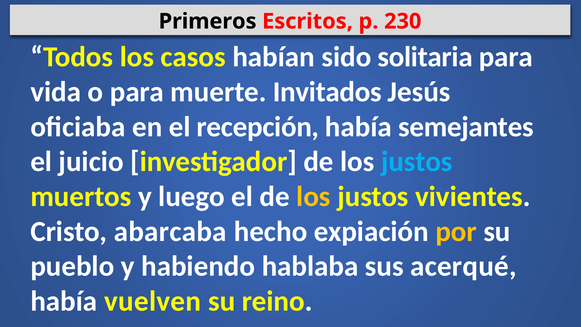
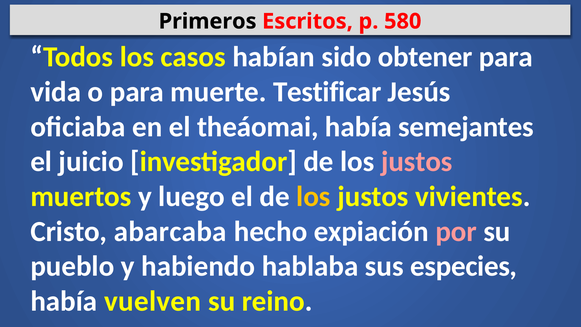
230: 230 -> 580
solitaria: solitaria -> obtener
Invitados: Invitados -> Testificar
recepción: recepción -> theáomai
justos at (417, 162) colour: light blue -> pink
por colour: yellow -> pink
acerqué: acerqué -> especies
